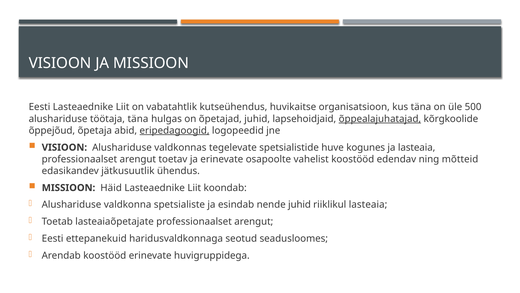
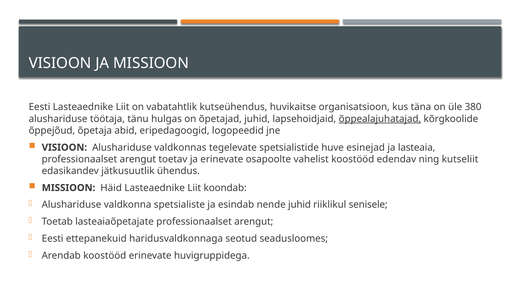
500: 500 -> 380
töötaja täna: täna -> tänu
eripedagoogid underline: present -> none
kogunes: kogunes -> esinejad
mõtteid: mõtteid -> kutseliit
riiklikul lasteaia: lasteaia -> senisele
